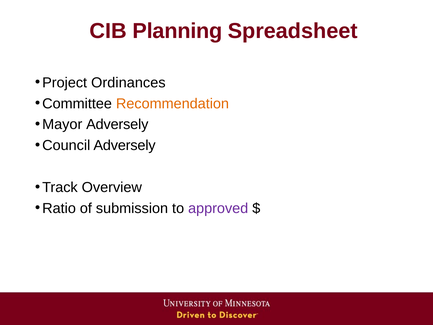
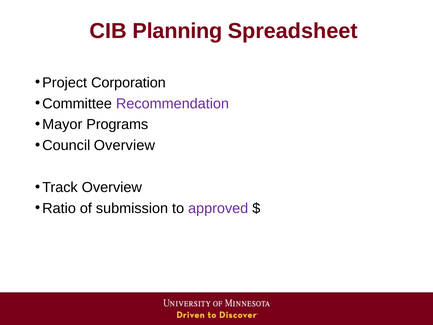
Ordinances: Ordinances -> Corporation
Recommendation colour: orange -> purple
Mayor Adversely: Adversely -> Programs
Council Adversely: Adversely -> Overview
